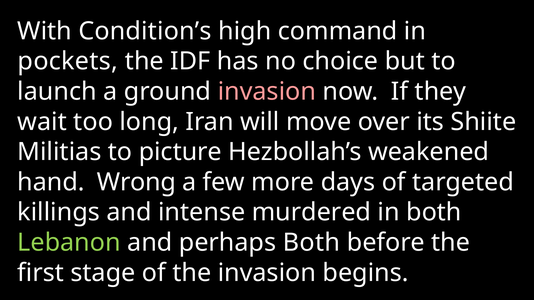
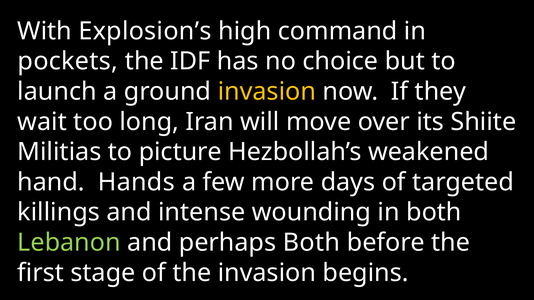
Condition’s: Condition’s -> Explosion’s
invasion at (267, 92) colour: pink -> yellow
Wrong: Wrong -> Hands
murdered: murdered -> wounding
